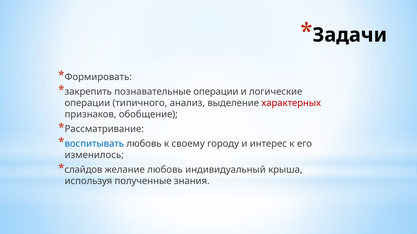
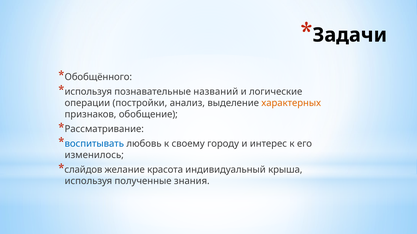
Формировать: Формировать -> Обобщённого
закрепить at (88, 92): закрепить -> используя
познавательные операции: операции -> названий
типичного: типичного -> постройки
характерных colour: red -> orange
желание любовь: любовь -> красота
